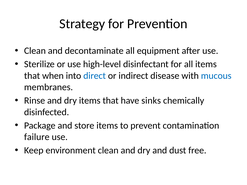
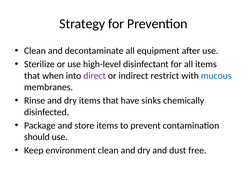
direct colour: blue -> purple
disease: disease -> restrict
failure: failure -> should
